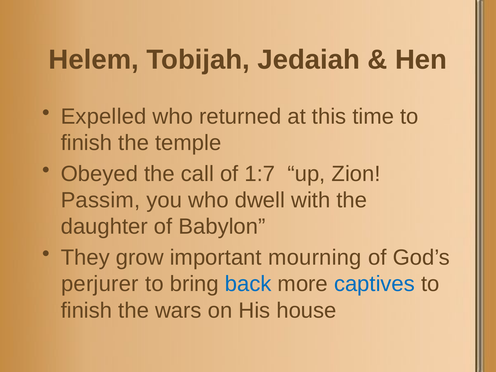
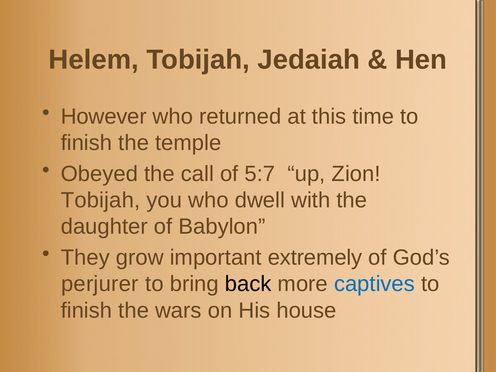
Expelled: Expelled -> However
1:7: 1:7 -> 5:7
Passim at (100, 200): Passim -> Tobijah
mourning: mourning -> extremely
back colour: blue -> black
